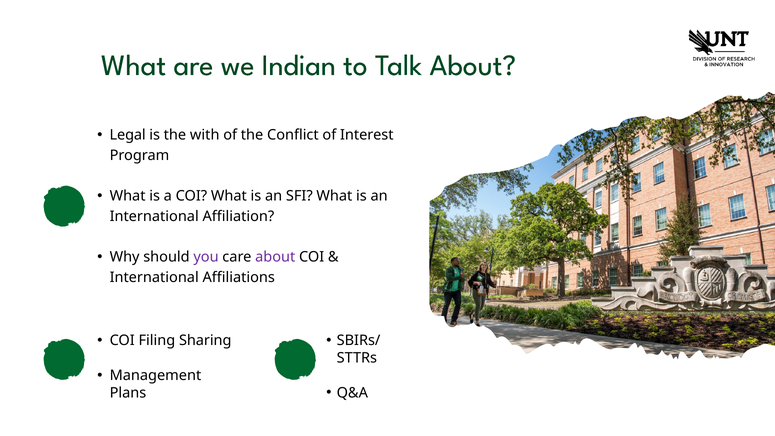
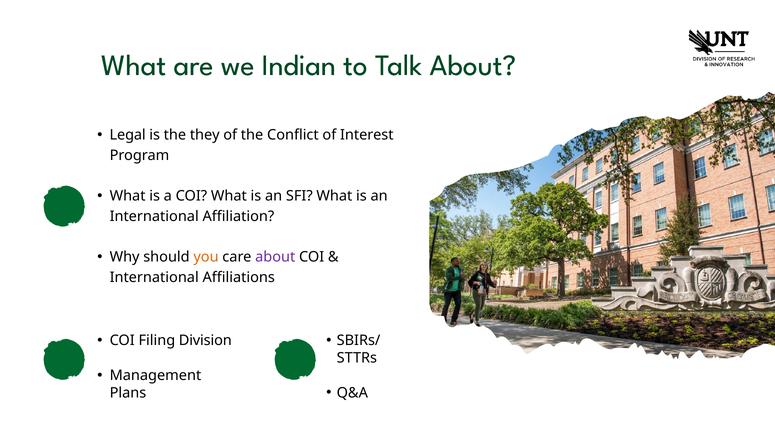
with: with -> they
you colour: purple -> orange
Sharing: Sharing -> Division
